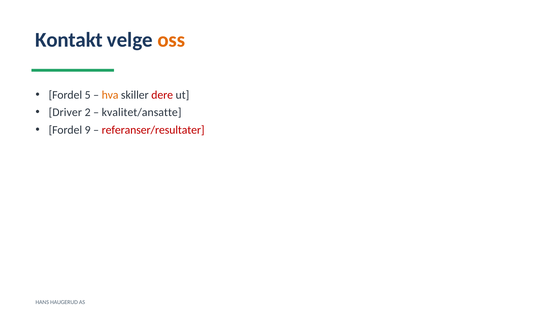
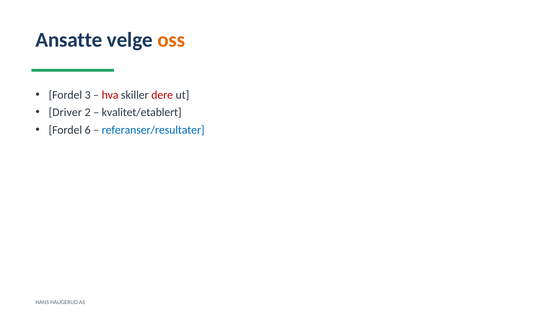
Kontakt: Kontakt -> Ansatte
5: 5 -> 3
hva colour: orange -> red
kvalitet/ansatte: kvalitet/ansatte -> kvalitet/etablert
9: 9 -> 6
referanser/resultater colour: red -> blue
